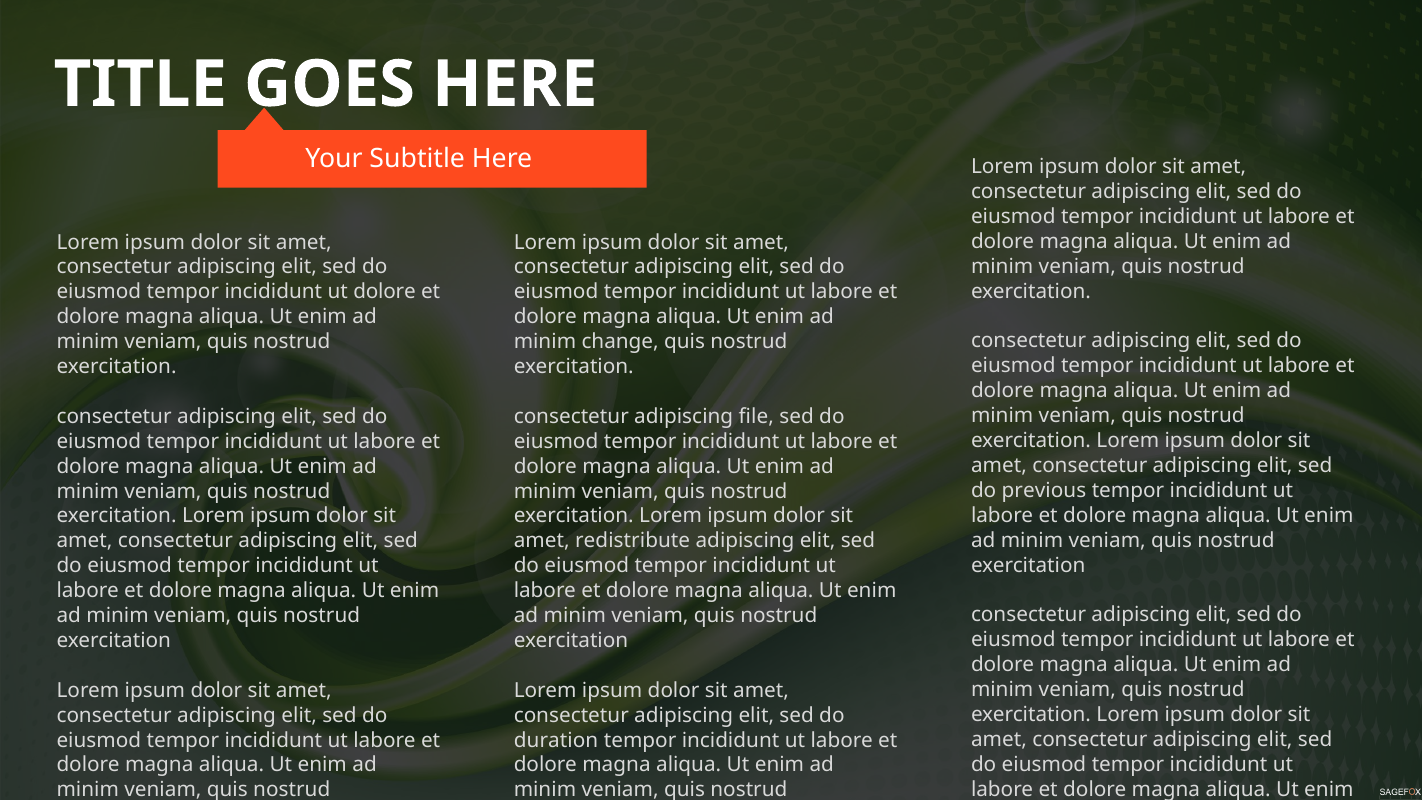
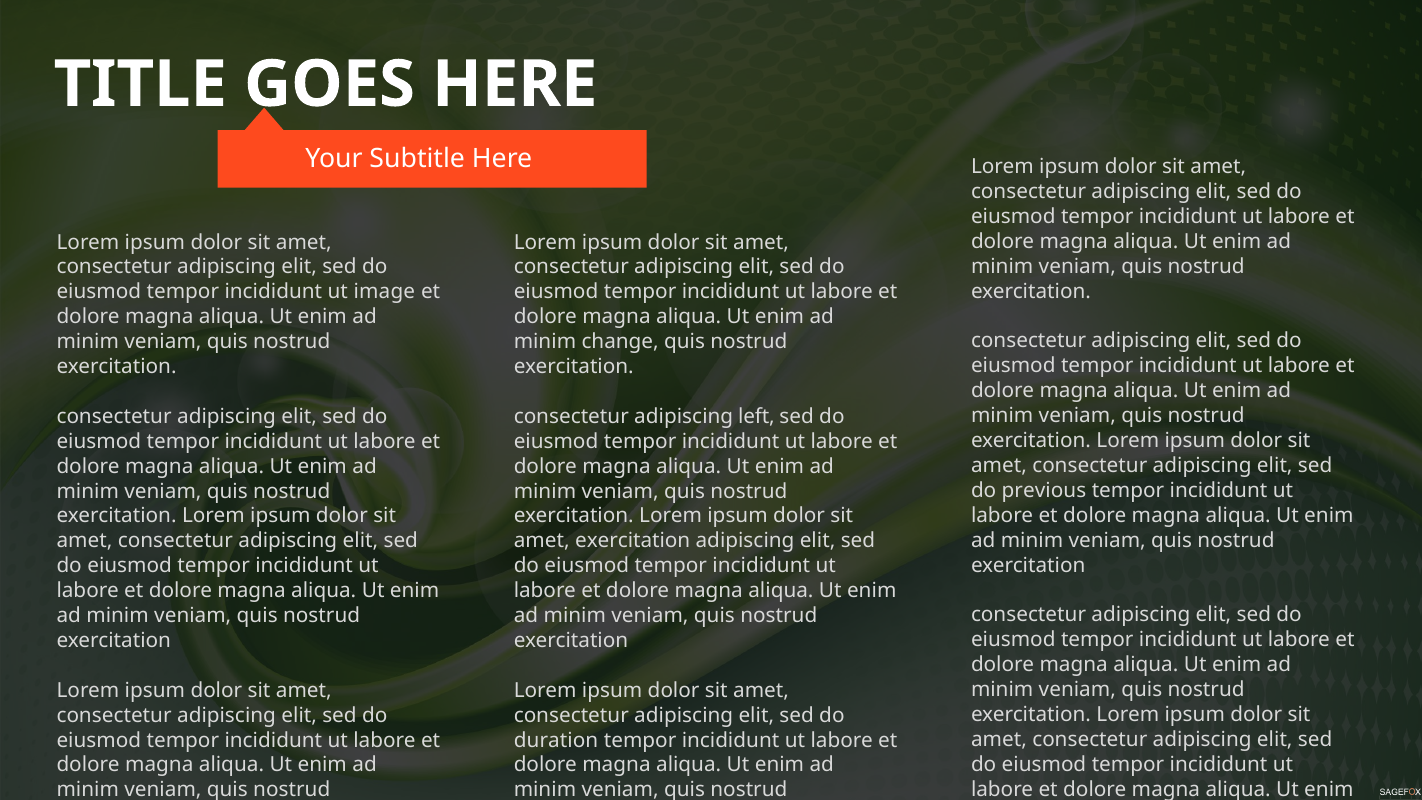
ut dolore: dolore -> image
file: file -> left
amet redistribute: redistribute -> exercitation
